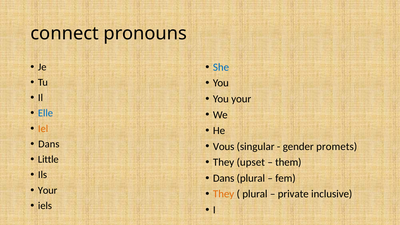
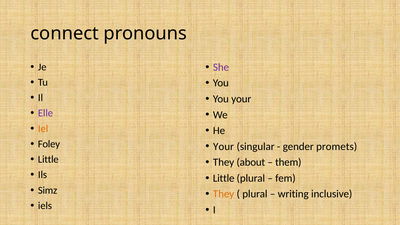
She colour: blue -> purple
Elle colour: blue -> purple
Dans at (49, 144): Dans -> Foley
Vous at (224, 146): Vous -> Your
upset: upset -> about
Dans at (224, 178): Dans -> Little
Your at (48, 190): Your -> Simz
private: private -> writing
